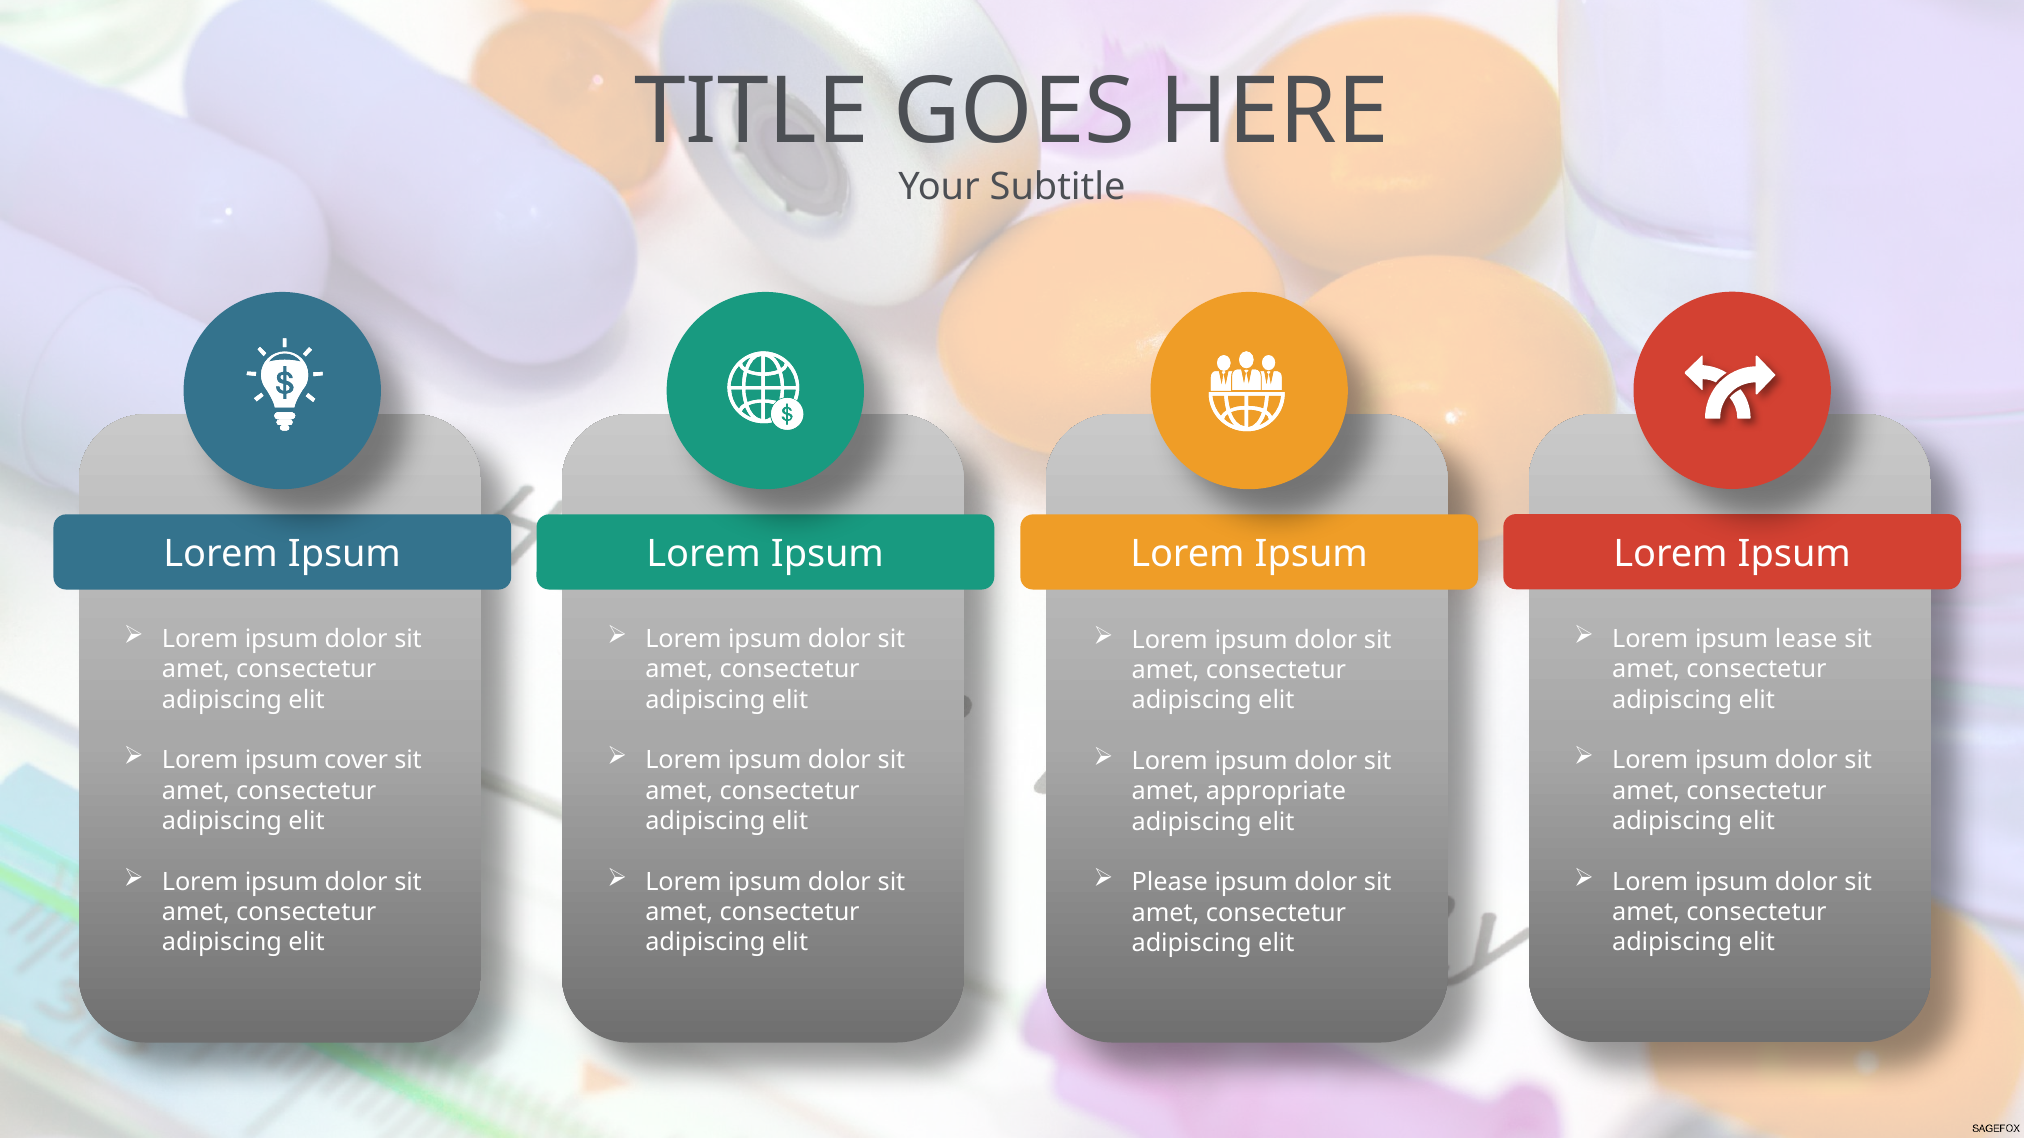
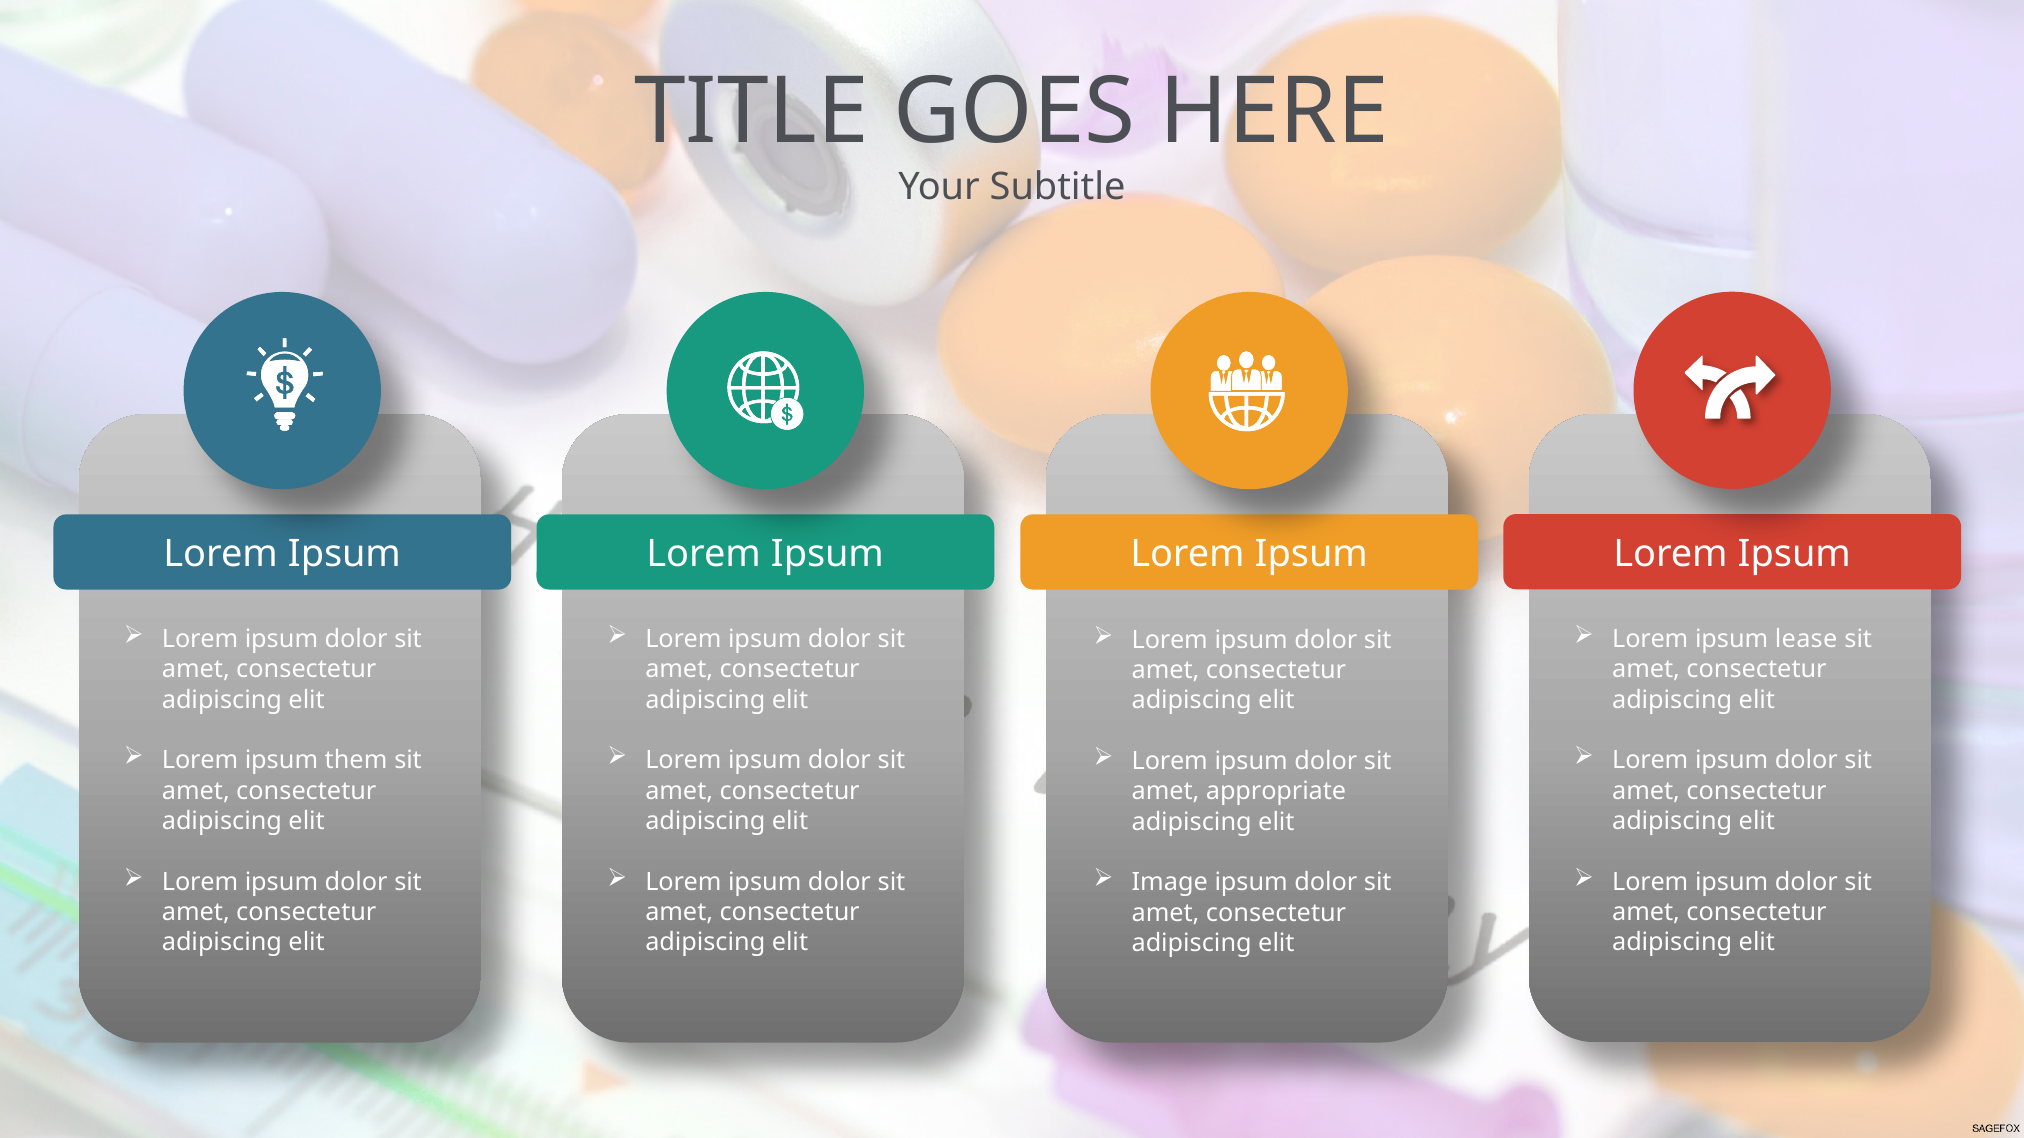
cover: cover -> them
Please: Please -> Image
